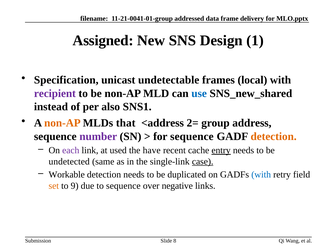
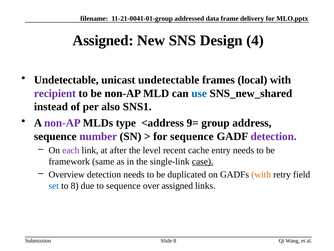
1: 1 -> 4
Specification at (66, 80): Specification -> Undetectable
non-AP at (62, 123) colour: orange -> purple
that: that -> type
2=: 2= -> 9=
detection at (274, 136) colour: orange -> purple
used: used -> after
have: have -> level
entry underline: present -> none
undetected: undetected -> framework
Workable: Workable -> Overview
with at (261, 174) colour: blue -> orange
set colour: orange -> blue
to 9: 9 -> 8
over negative: negative -> assigned
